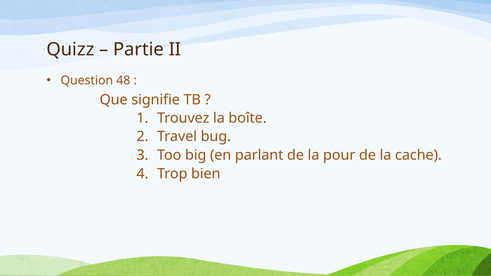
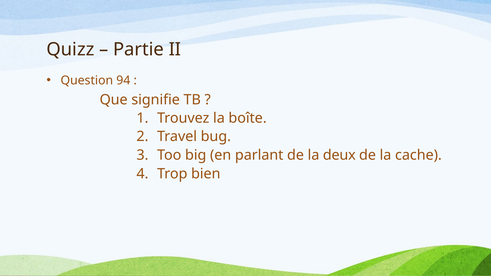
48: 48 -> 94
pour: pour -> deux
